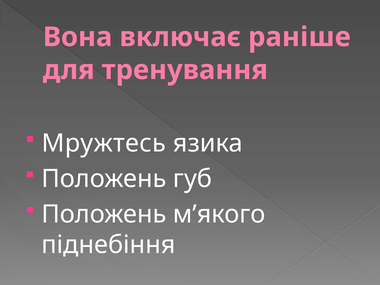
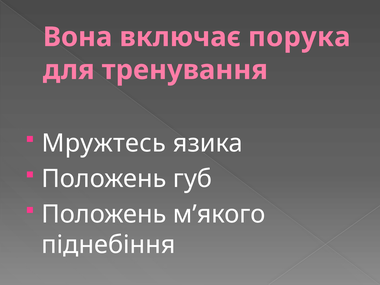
раніше: раніше -> порука
